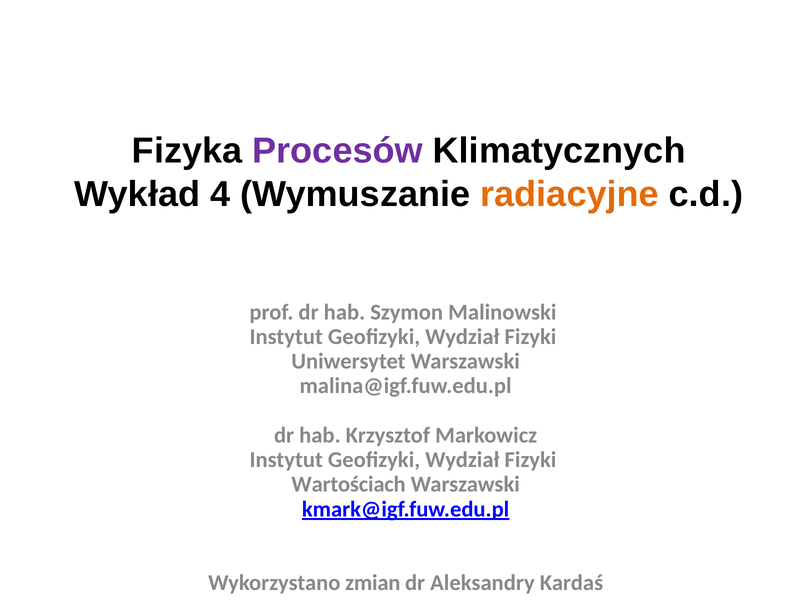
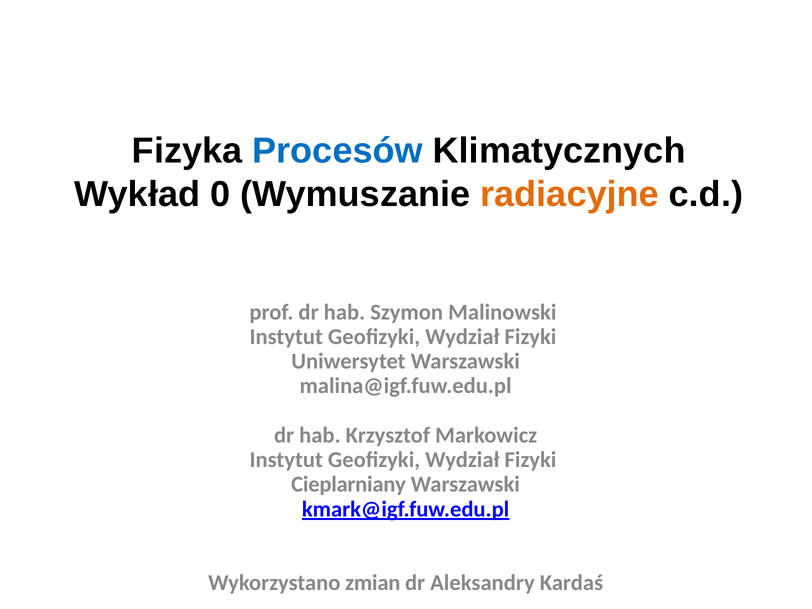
Procesów colour: purple -> blue
4: 4 -> 0
Wartościach: Wartościach -> Cieplarniany
